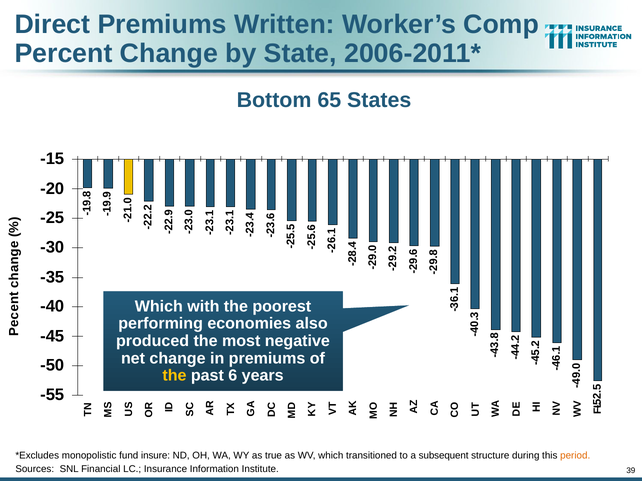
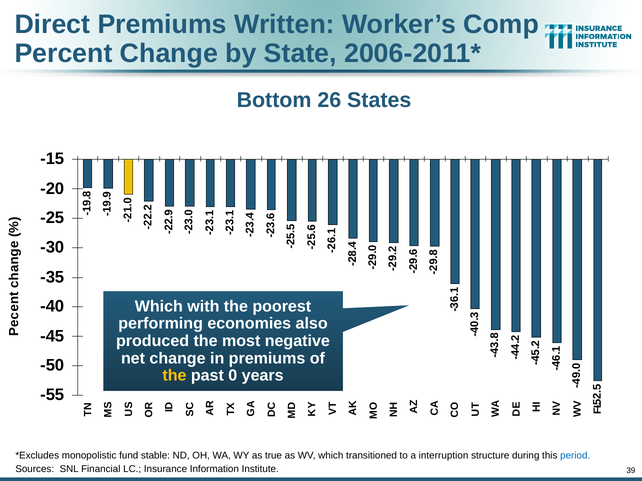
65: 65 -> 26
past 6: 6 -> 0
insure: insure -> stable
subsequent: subsequent -> interruption
period colour: orange -> blue
